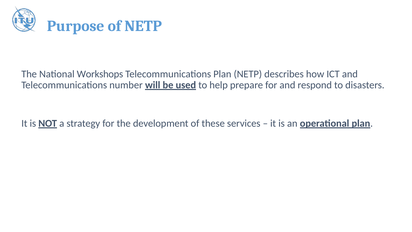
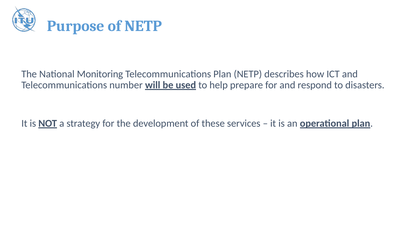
Workshops: Workshops -> Monitoring
